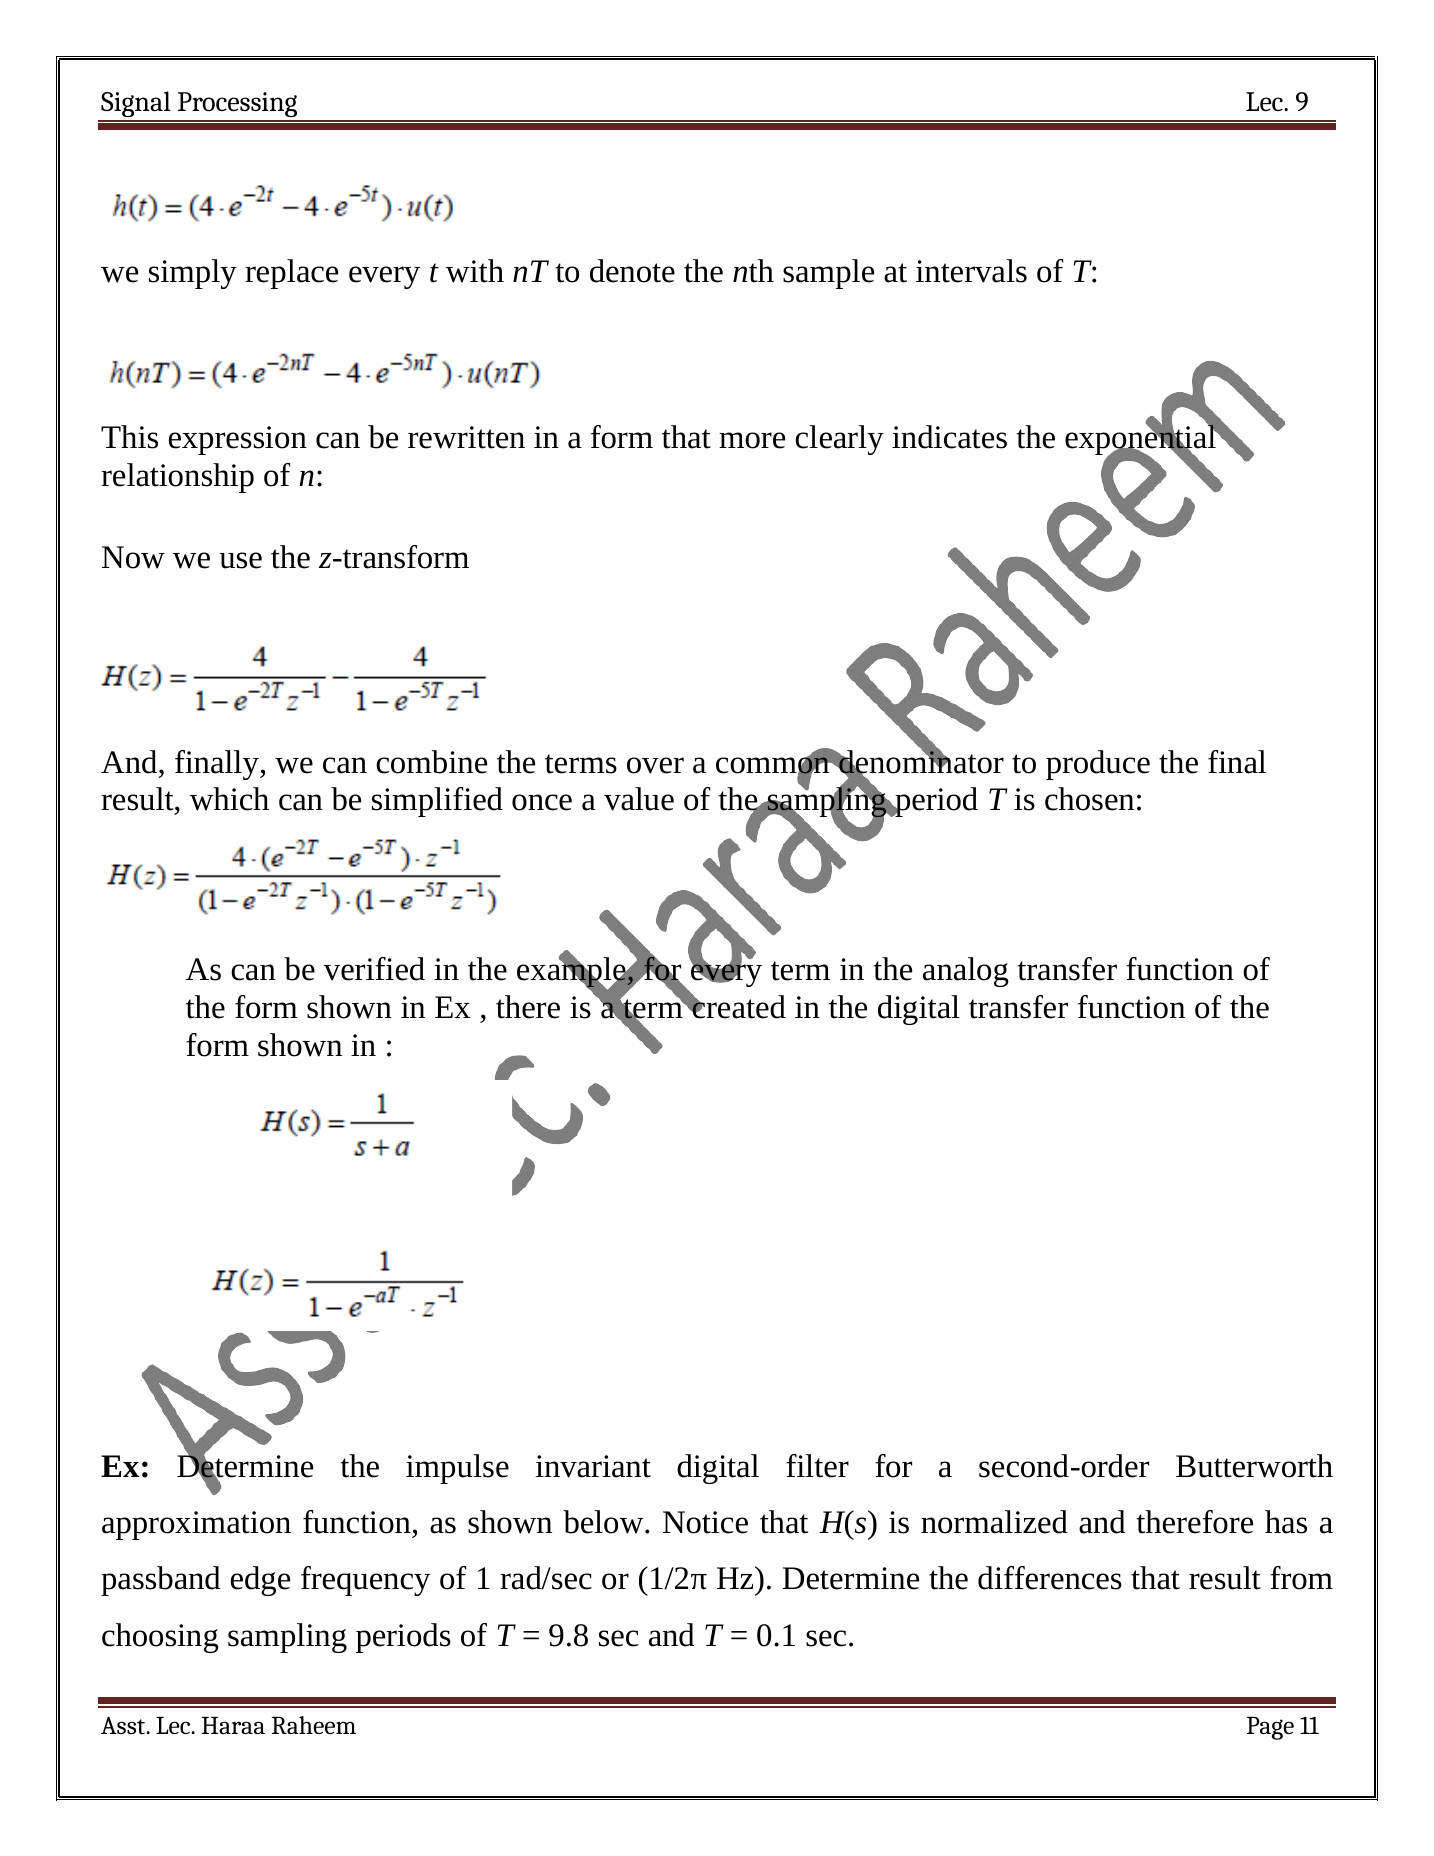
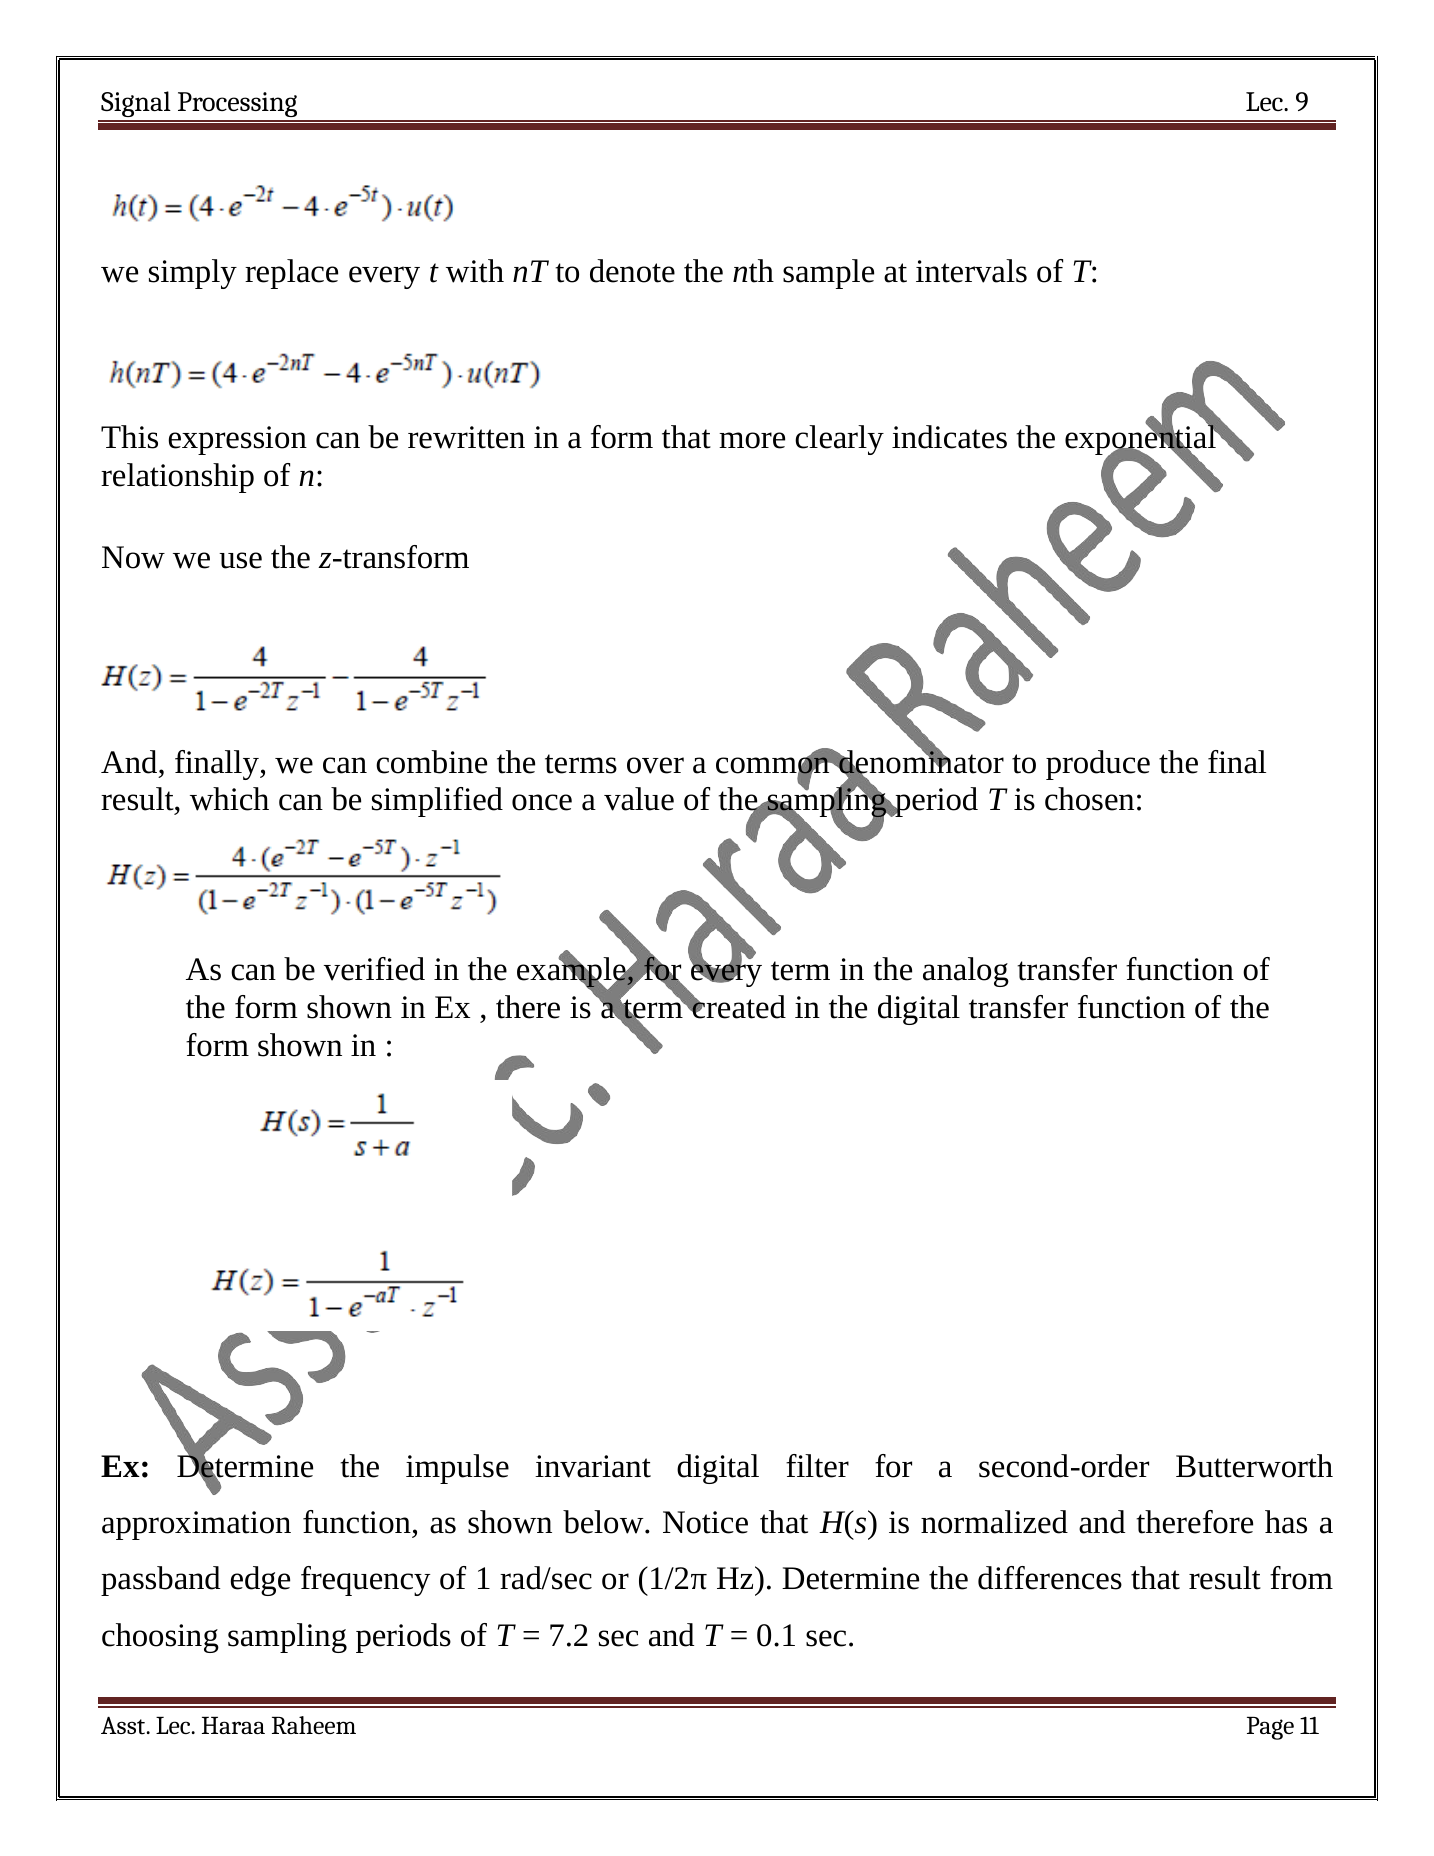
9.8: 9.8 -> 7.2
